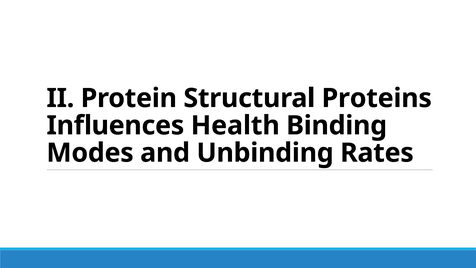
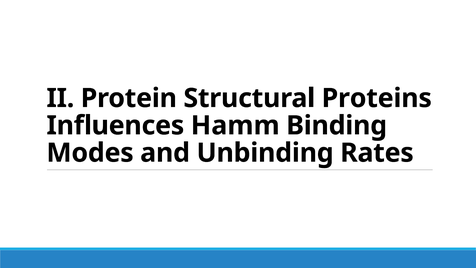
Health: Health -> Hamm
